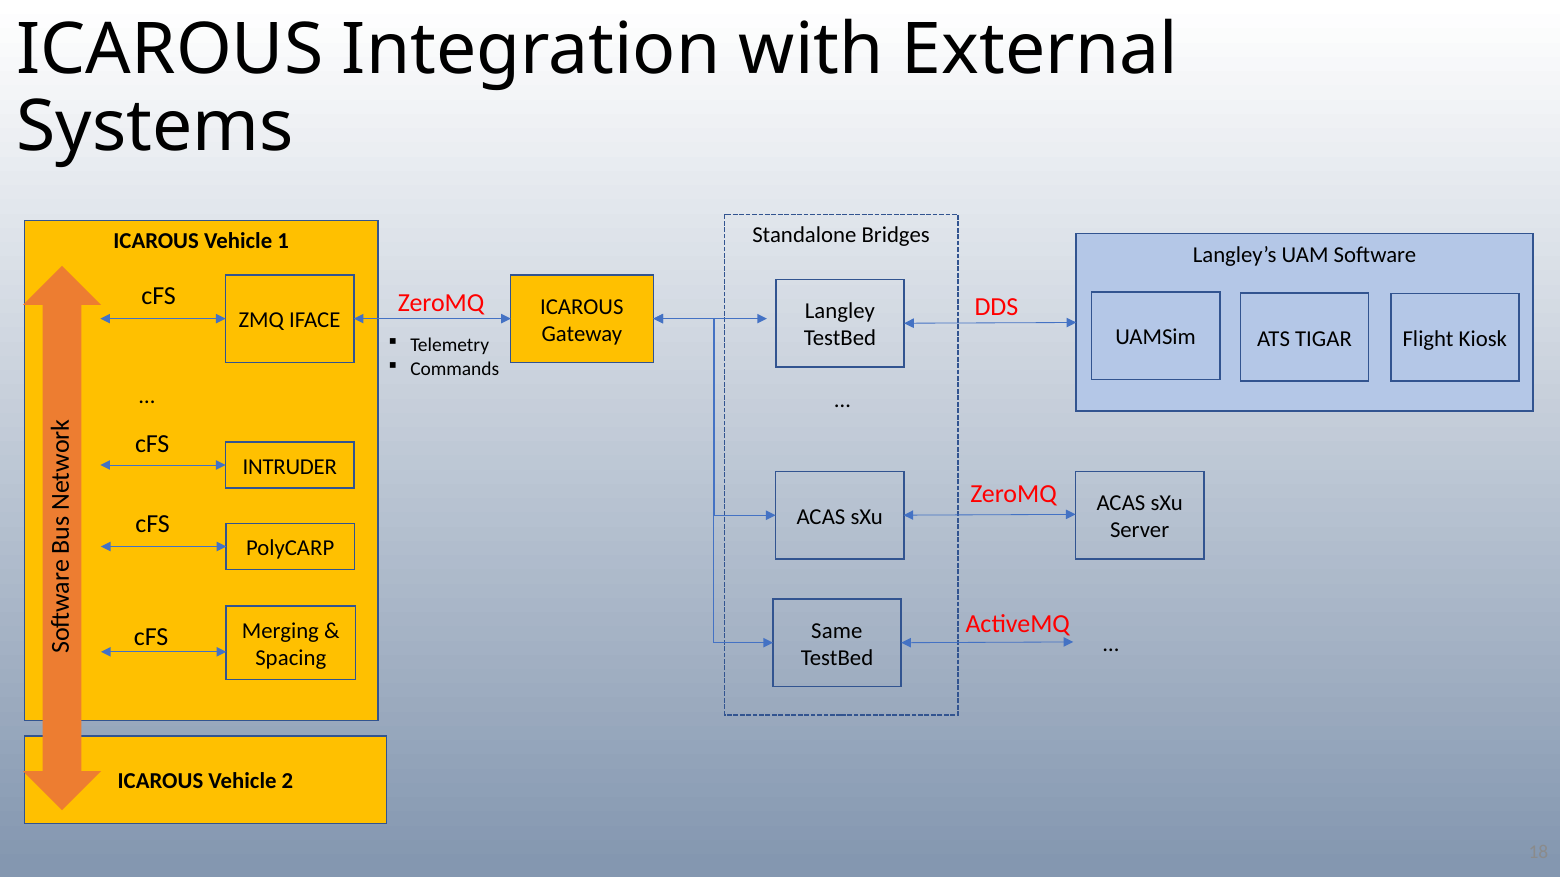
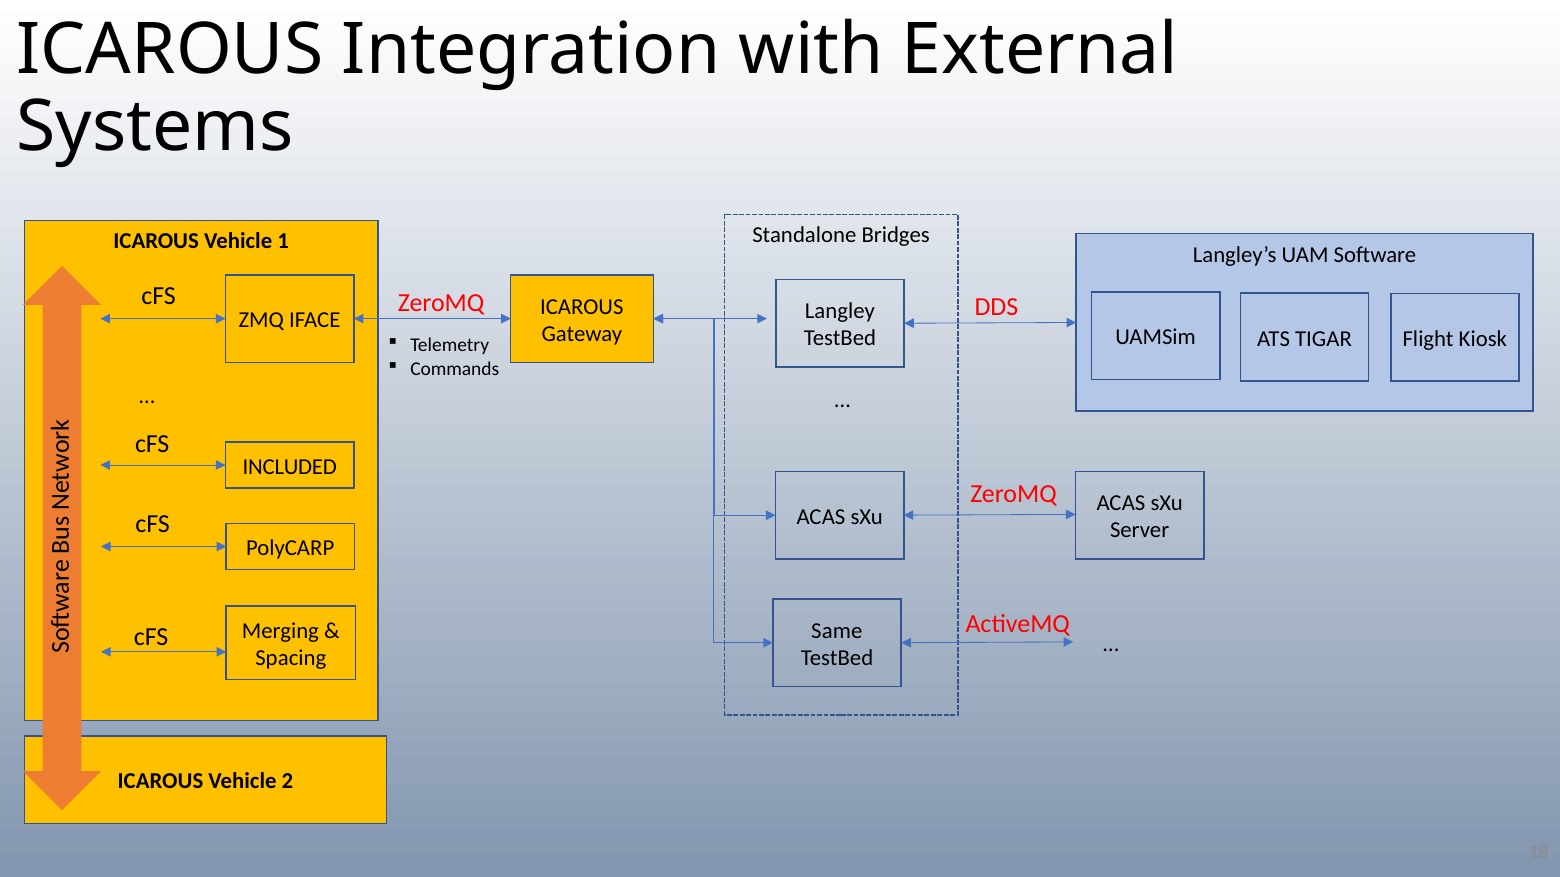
INTRUDER: INTRUDER -> INCLUDED
